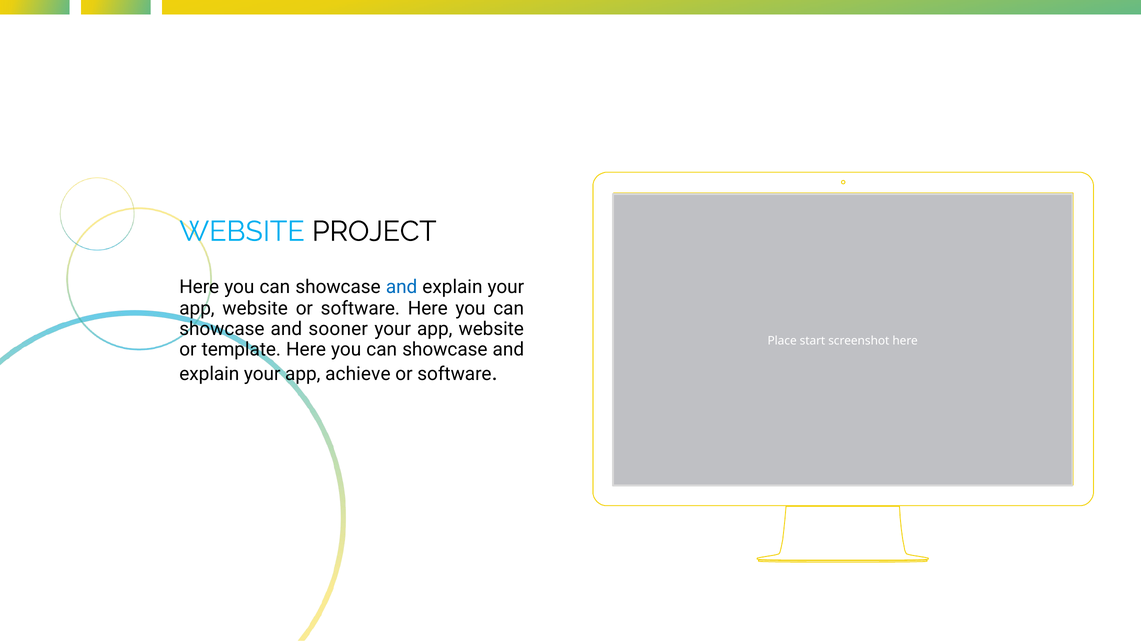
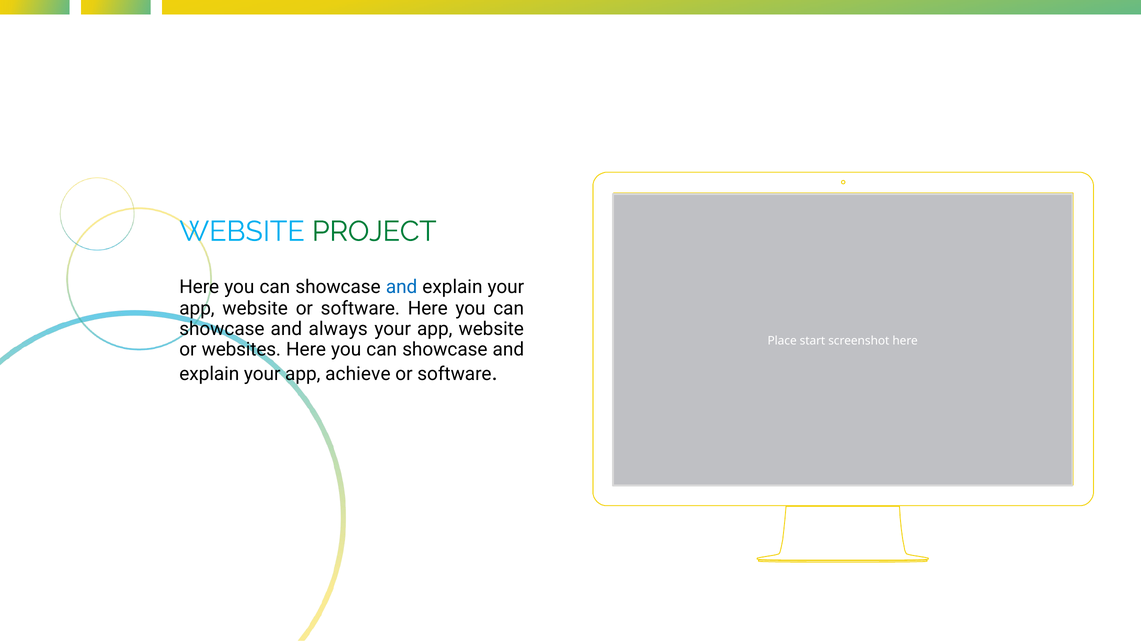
PROJECT colour: black -> green
sooner: sooner -> always
template: template -> websites
